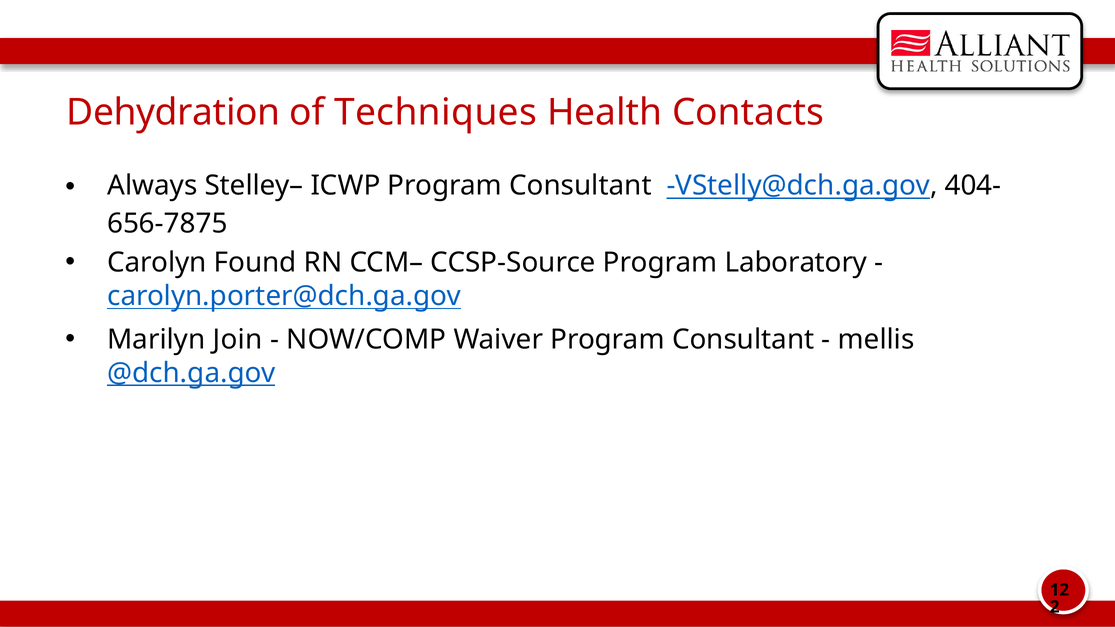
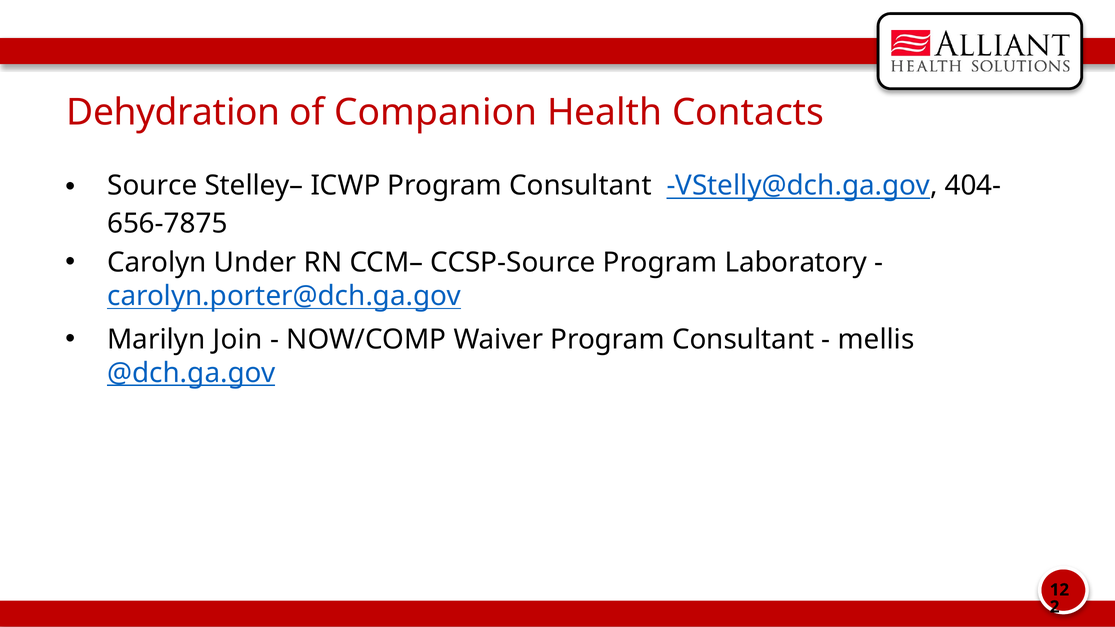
Techniques: Techniques -> Companion
Always: Always -> Source
Found: Found -> Under
